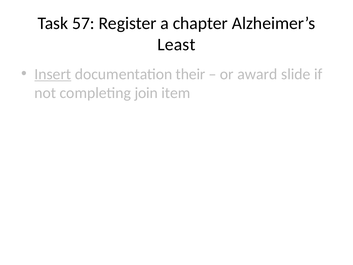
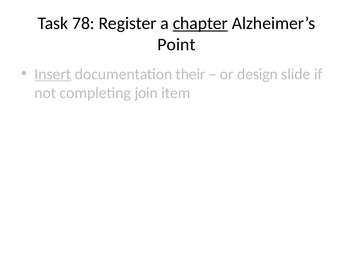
57: 57 -> 78
chapter underline: none -> present
Least: Least -> Point
award: award -> design
